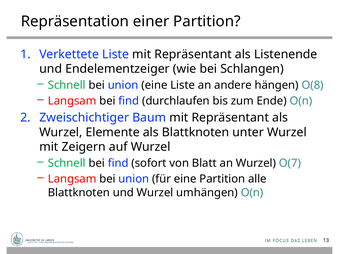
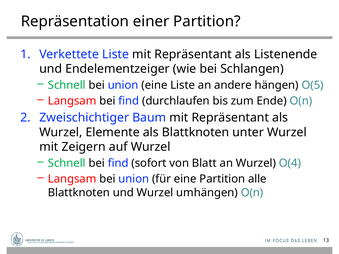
O(8: O(8 -> O(5
O(7: O(7 -> O(4
